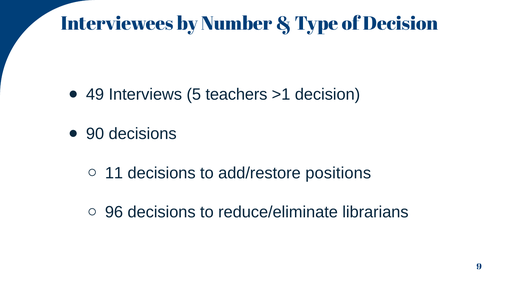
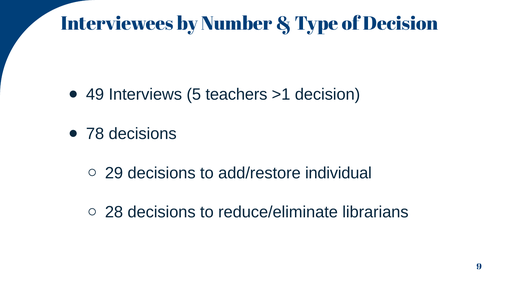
90: 90 -> 78
11: 11 -> 29
positions: positions -> individual
96: 96 -> 28
